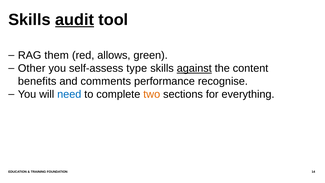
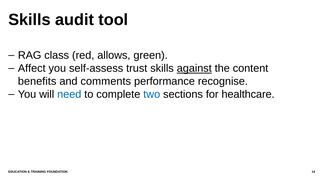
audit underline: present -> none
them: them -> class
Other: Other -> Affect
type: type -> trust
two colour: orange -> blue
everything: everything -> healthcare
